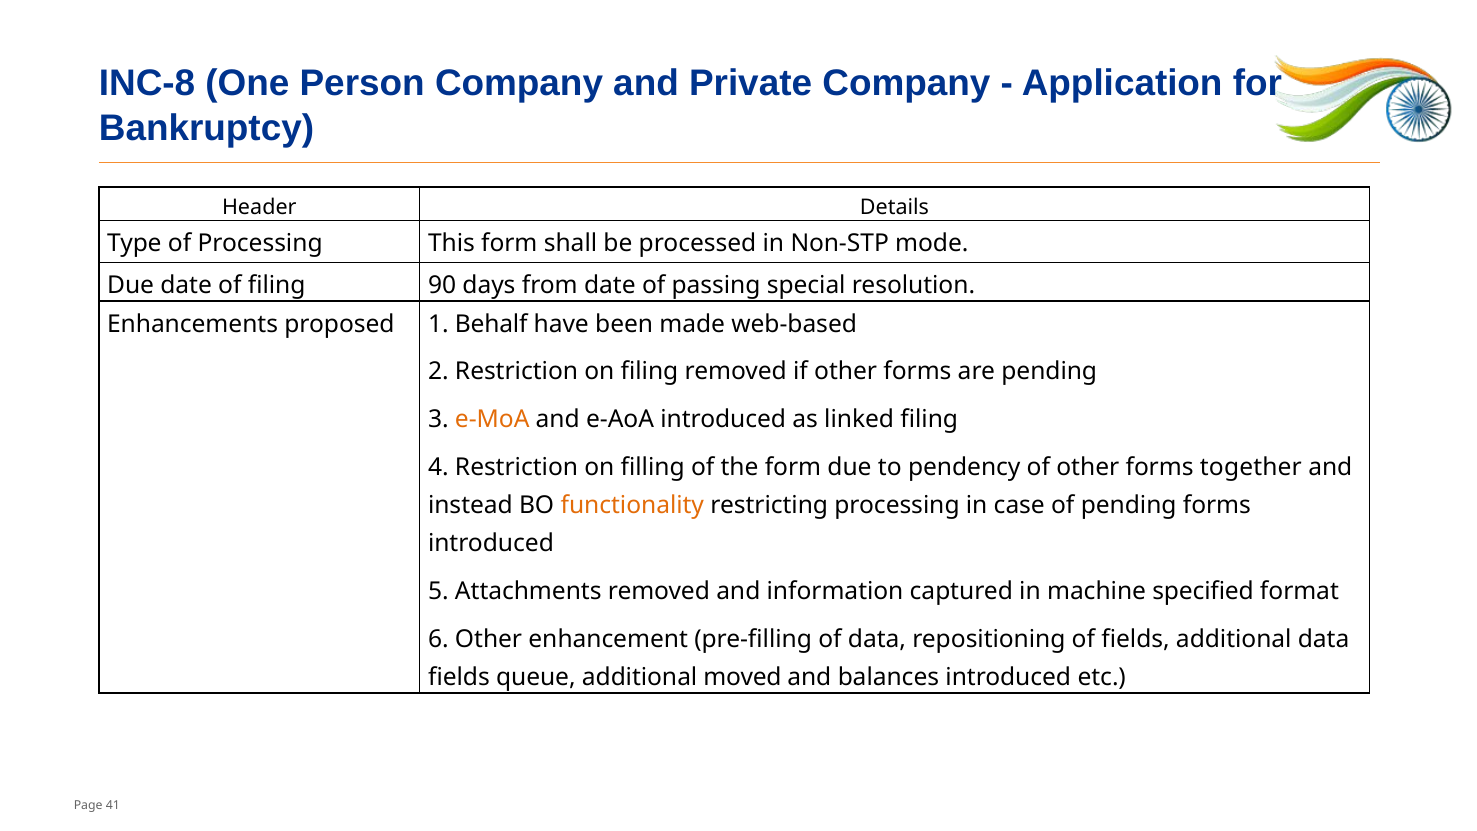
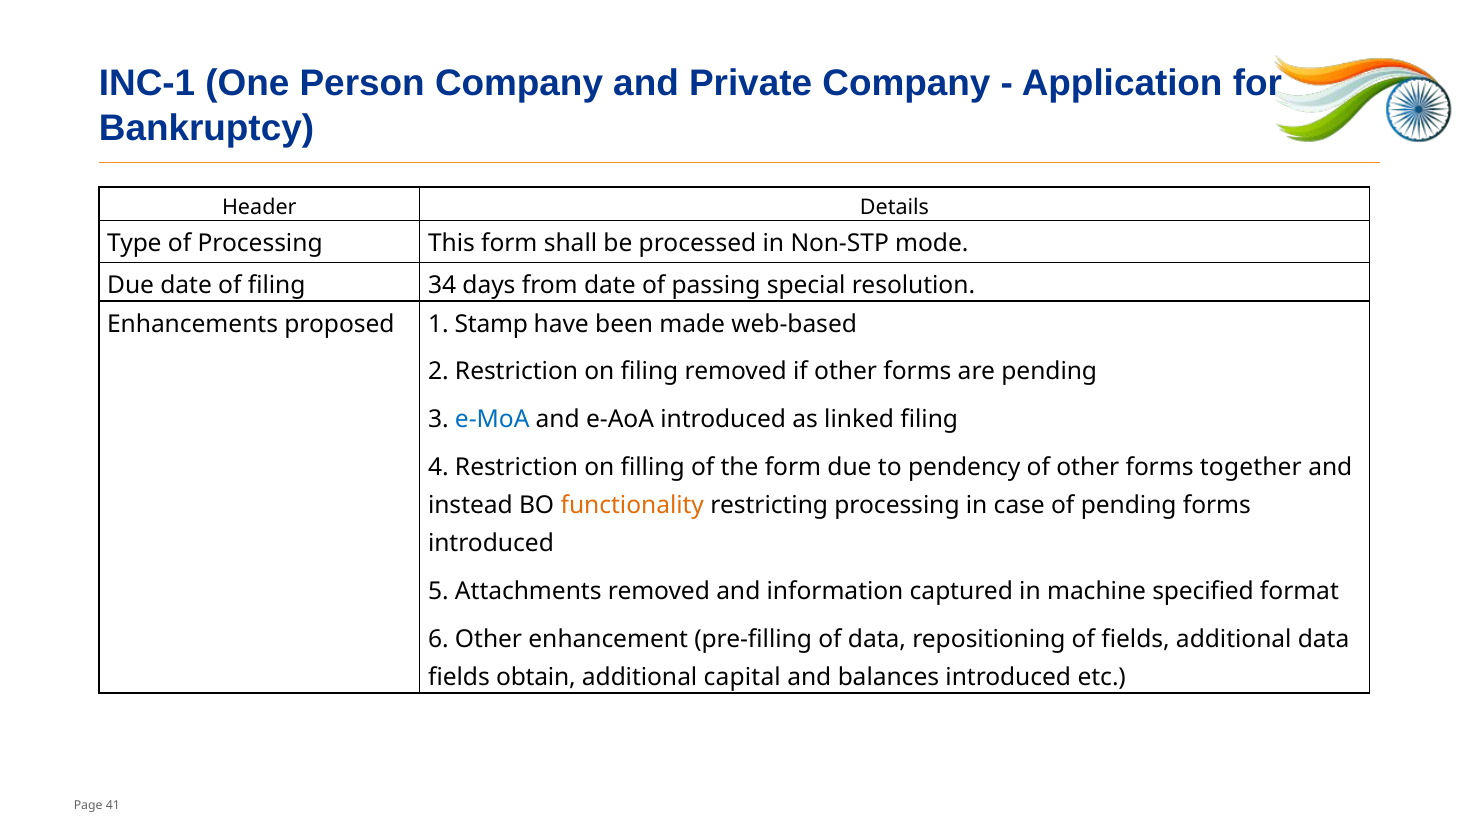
INC-8: INC-8 -> INC-1
90: 90 -> 34
Behalf: Behalf -> Stamp
e-MoA colour: orange -> blue
queue: queue -> obtain
moved: moved -> capital
